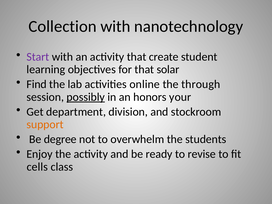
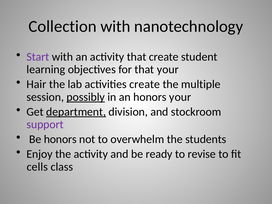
that solar: solar -> your
Find: Find -> Hair
activities online: online -> create
through: through -> multiple
department underline: none -> present
support colour: orange -> purple
Be degree: degree -> honors
